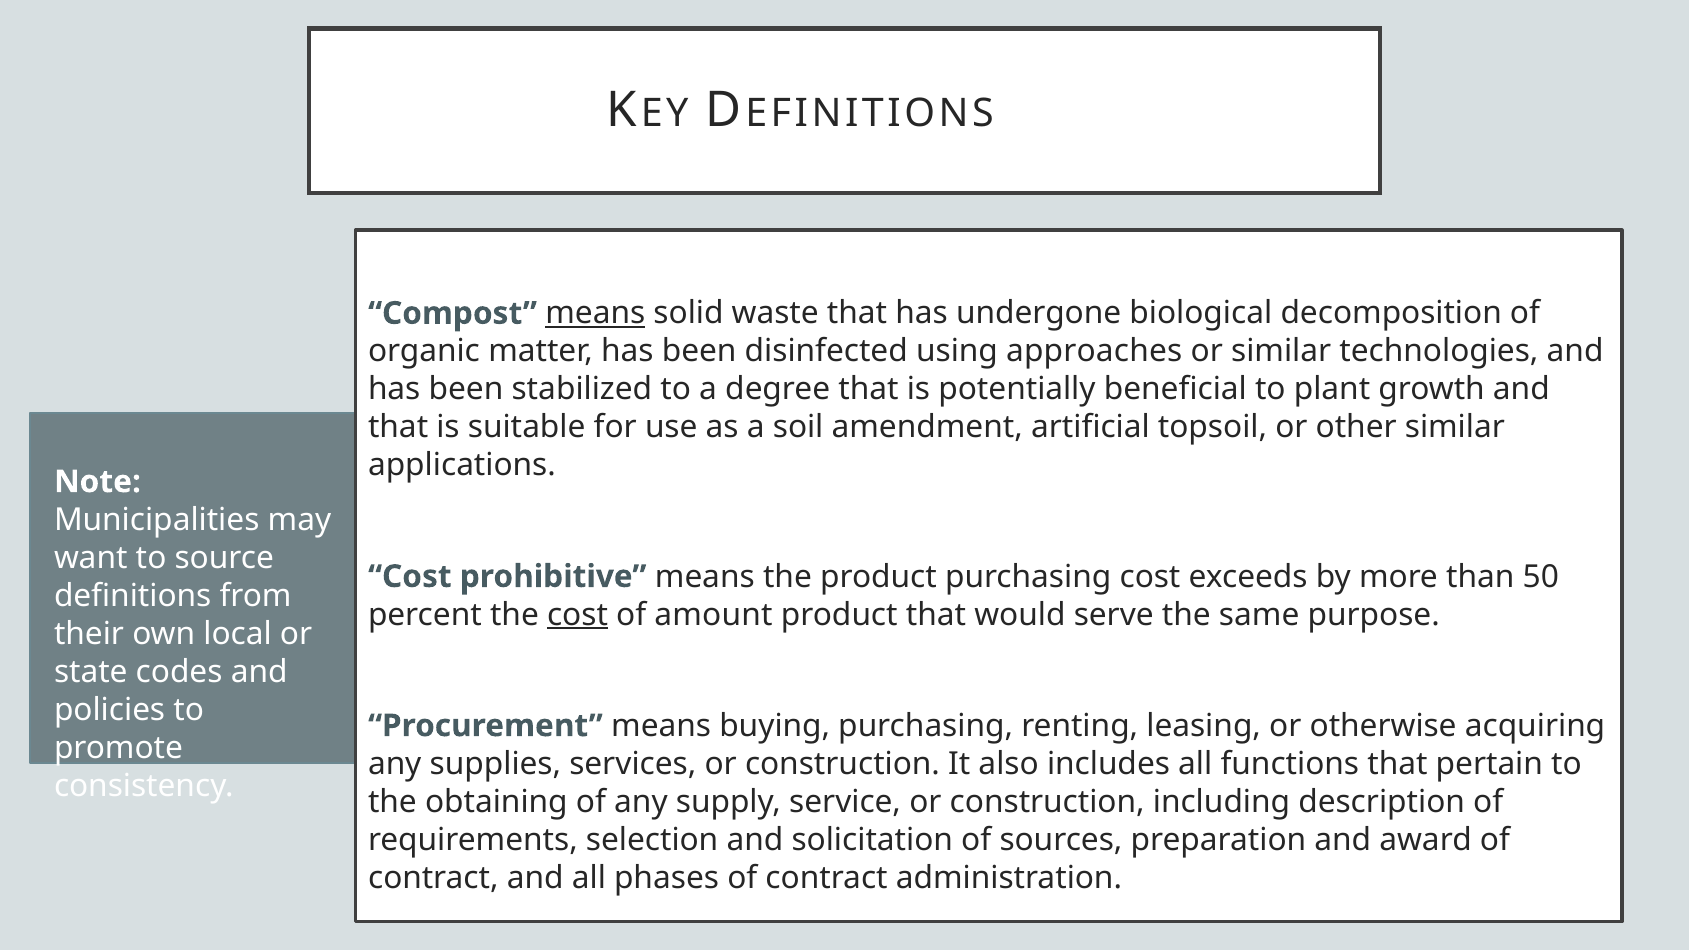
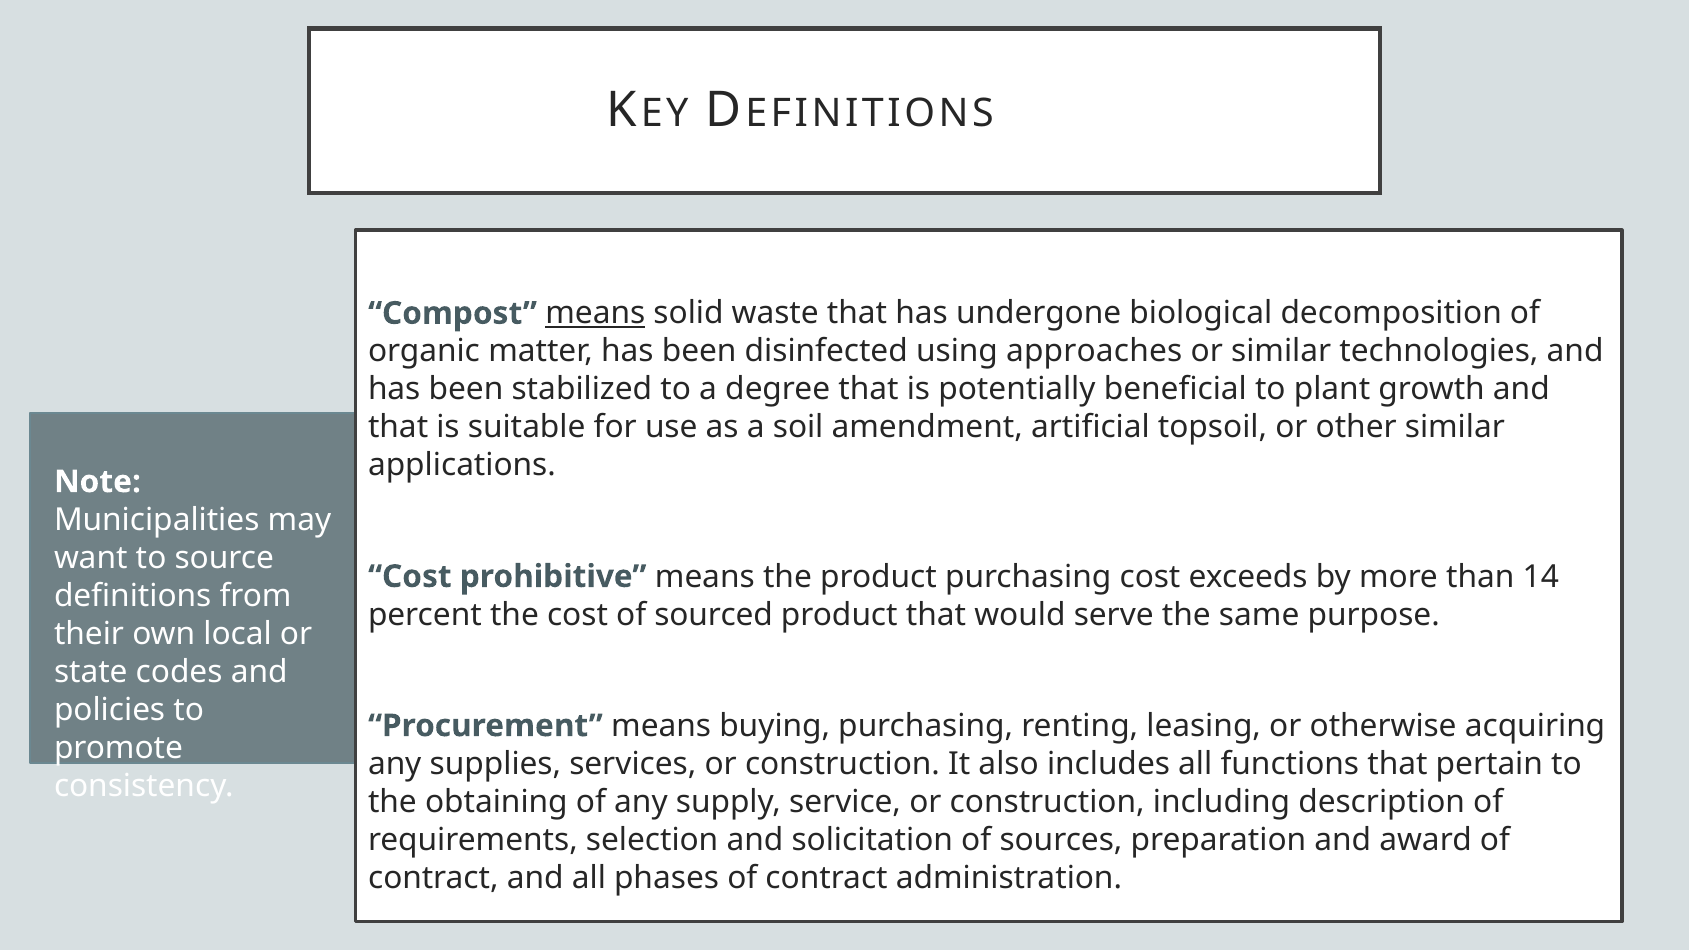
50: 50 -> 14
cost at (577, 615) underline: present -> none
amount: amount -> sourced
